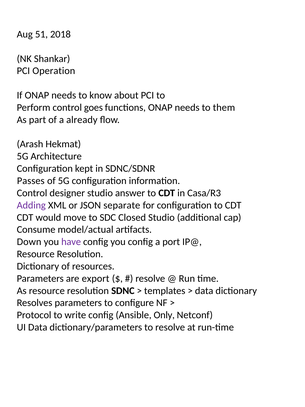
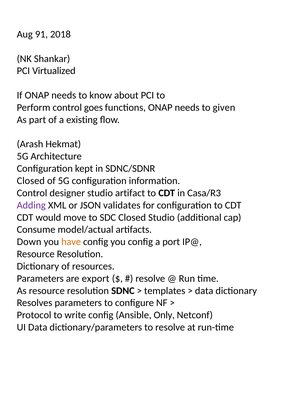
51: 51 -> 91
Operation: Operation -> Virtualized
them: them -> given
already: already -> existing
Passes at (31, 181): Passes -> Closed
answer: answer -> artifact
separate: separate -> validates
have colour: purple -> orange
